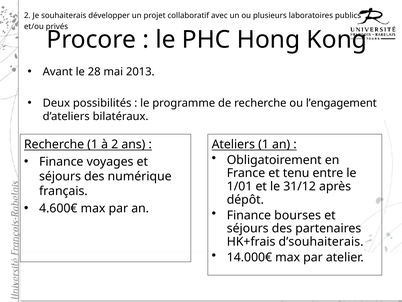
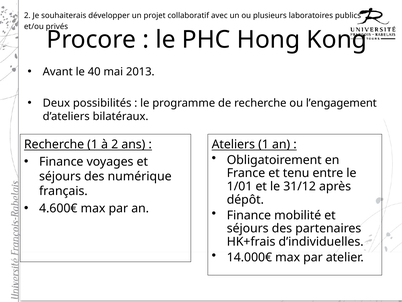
28: 28 -> 40
bourses: bourses -> mobilité
d’souhaiterais: d’souhaiterais -> d’individuelles
